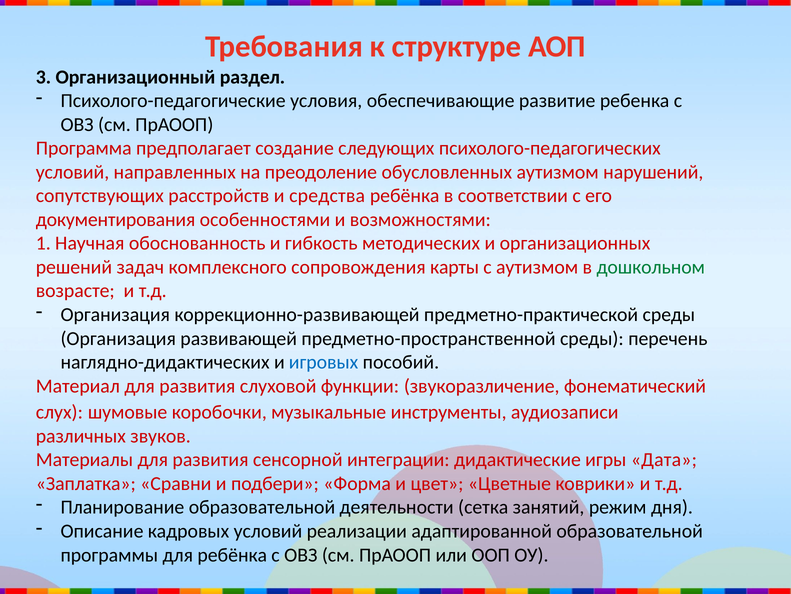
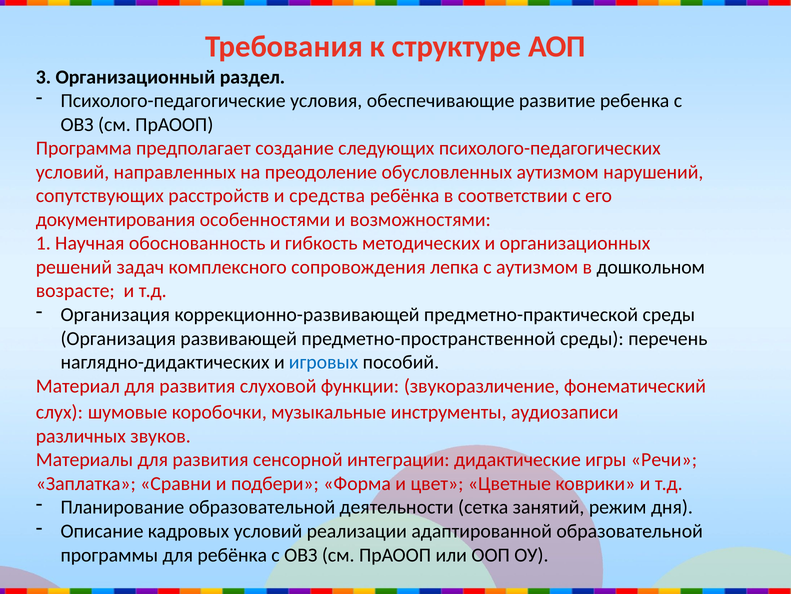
карты: карты -> лепка
дошкольном colour: green -> black
Дата: Дата -> Речи
